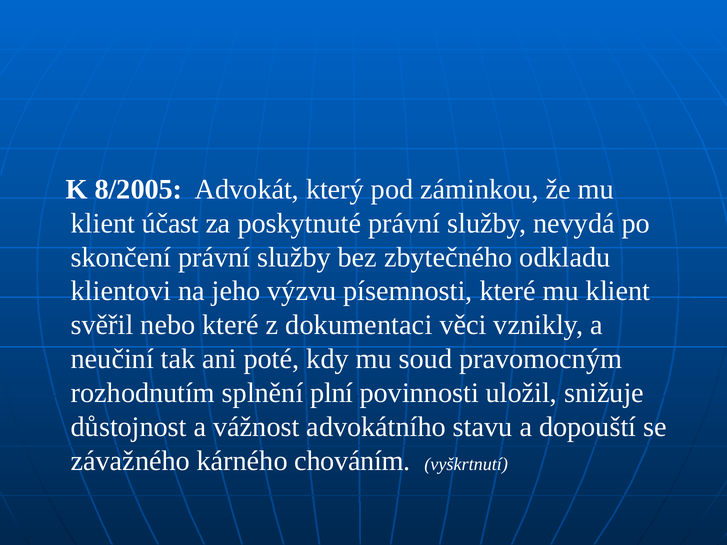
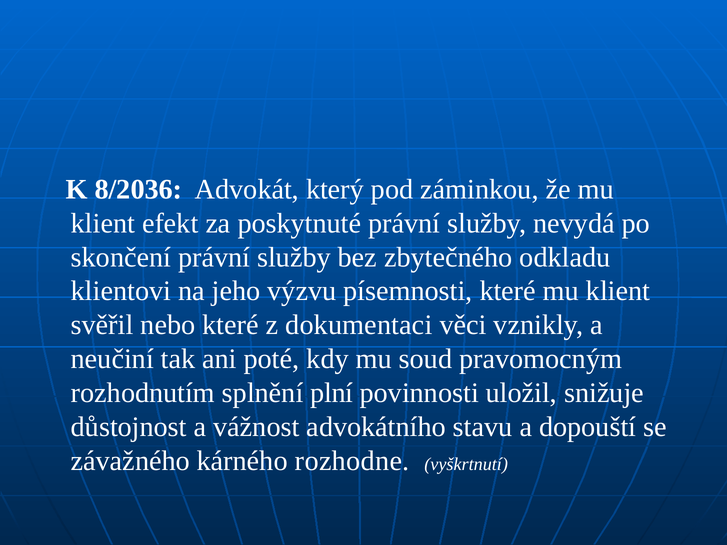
8/2005: 8/2005 -> 8/2036
účast: účast -> efekt
chováním: chováním -> rozhodne
